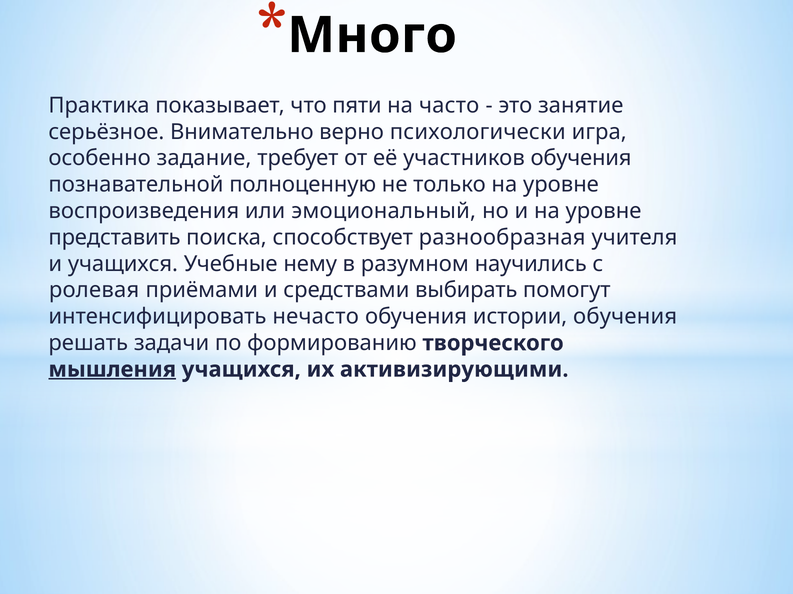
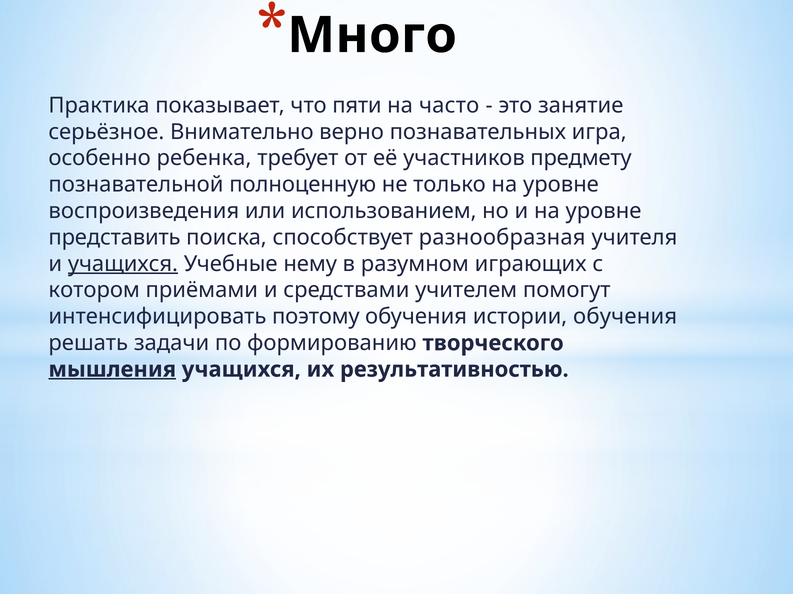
психологически: психологически -> познавательных
задание: задание -> ребенка
участников обучения: обучения -> предмету
эмоциональный: эмоциональный -> использованием
учащихся at (123, 264) underline: none -> present
научились: научились -> играющих
ролевая: ролевая -> котором
выбирать: выбирать -> учителем
нечасто: нечасто -> поэтому
активизирующими: активизирующими -> результативностью
